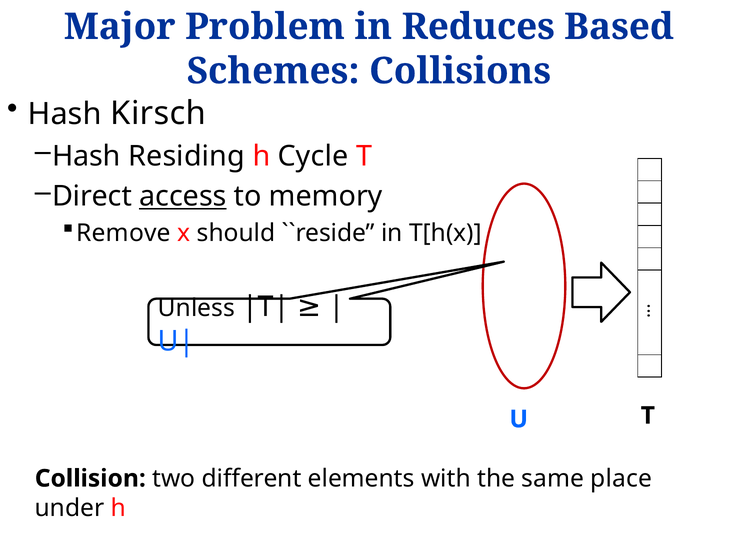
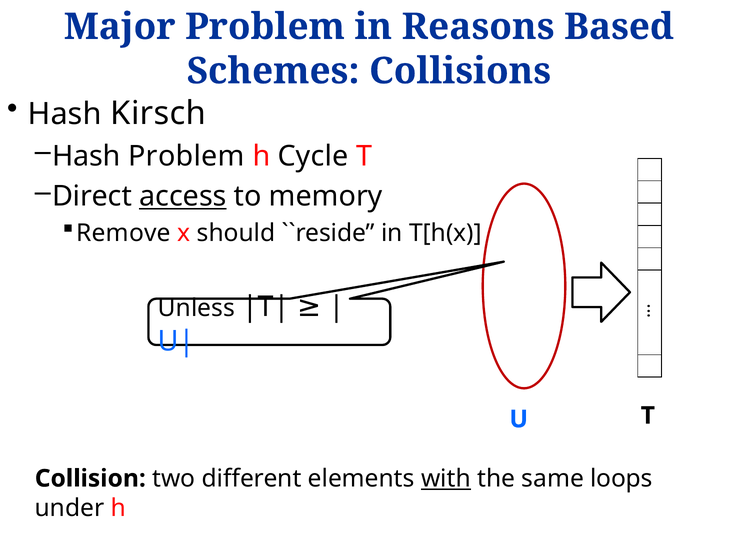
Reduces: Reduces -> Reasons
Hash Residing: Residing -> Problem
with underline: none -> present
place: place -> loops
